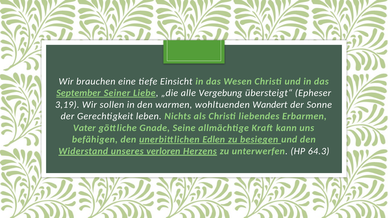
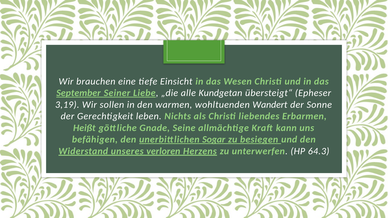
Vergebung: Vergebung -> Kundgetan
Vater: Vater -> Heißt
Edlen: Edlen -> Sogar
